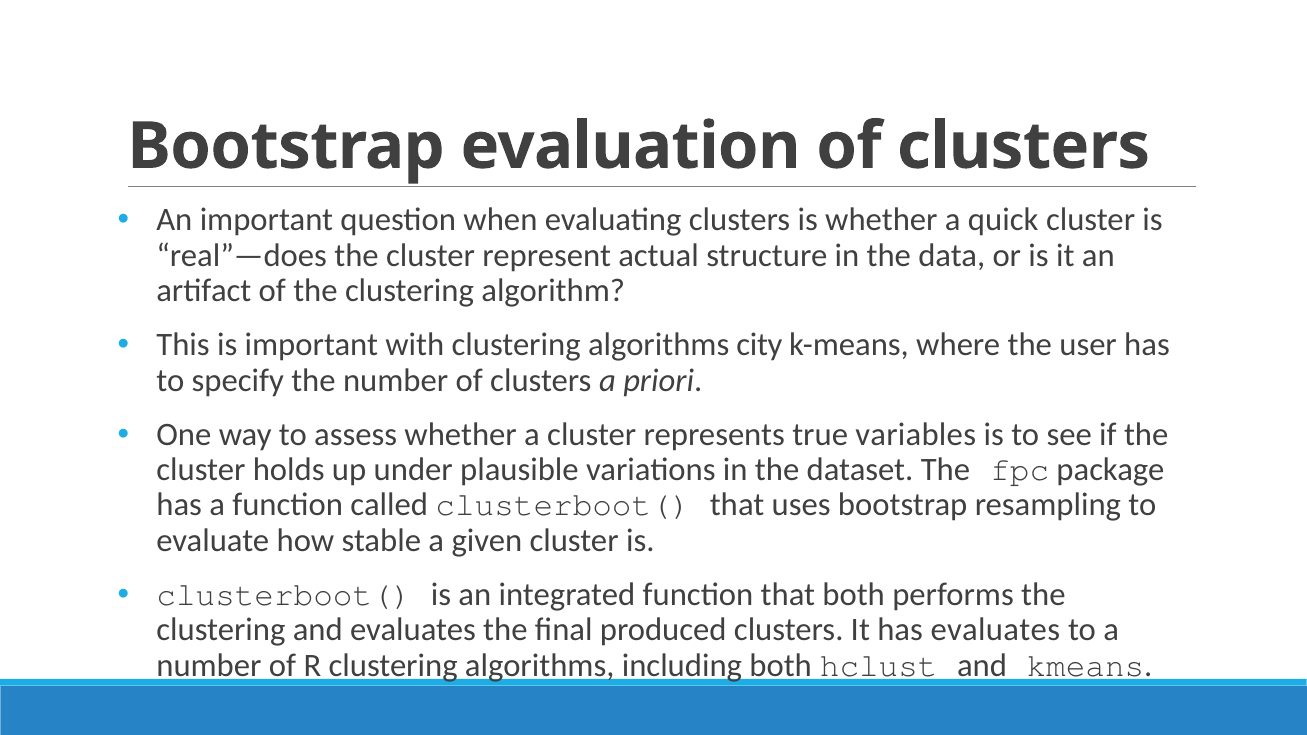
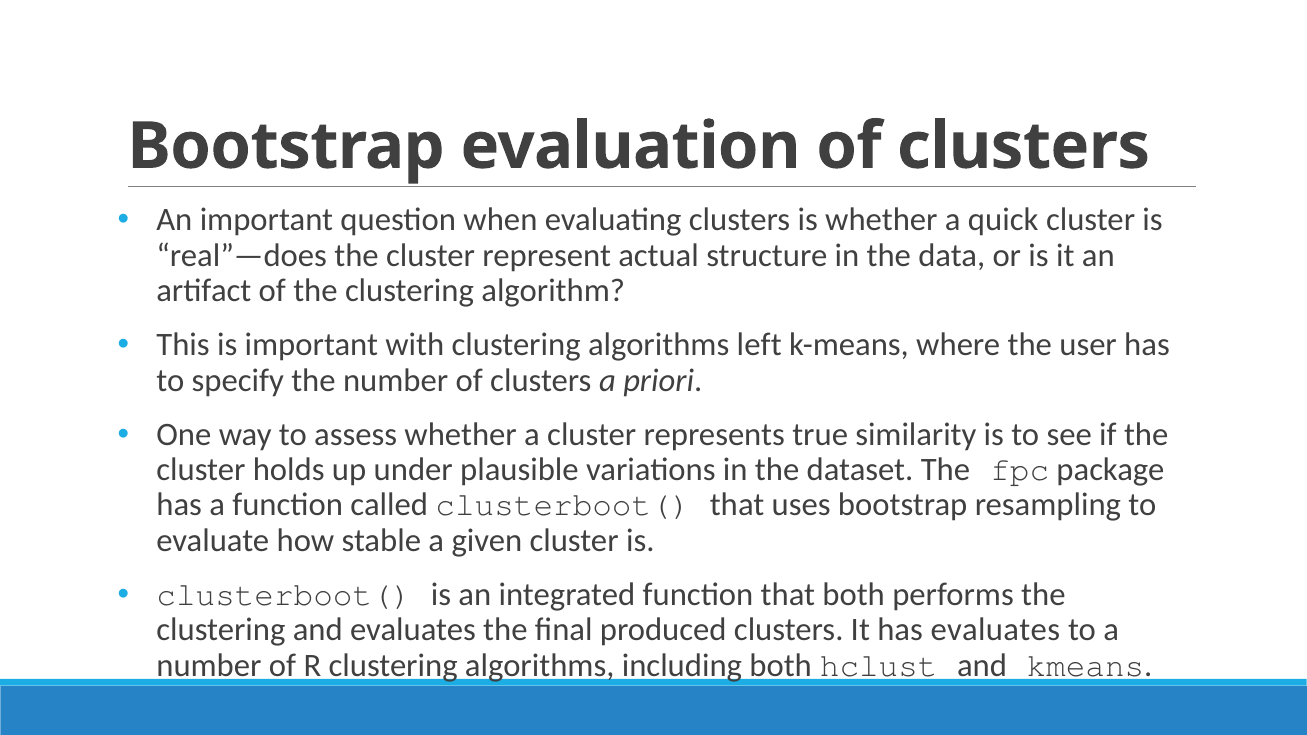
city: city -> left
variables: variables -> similarity
